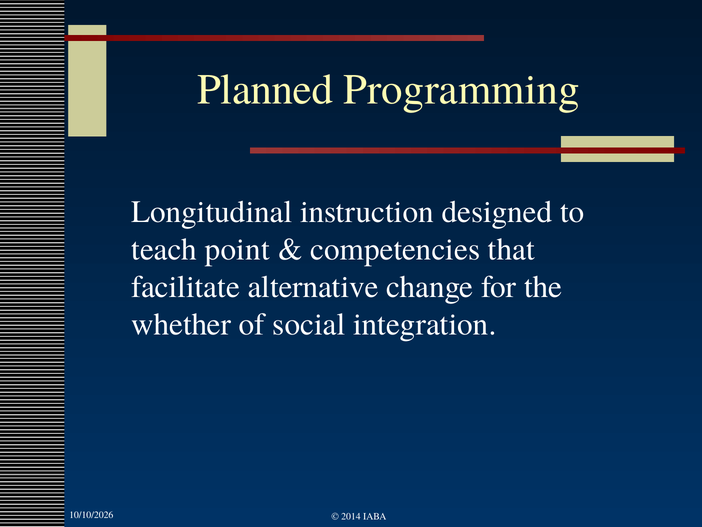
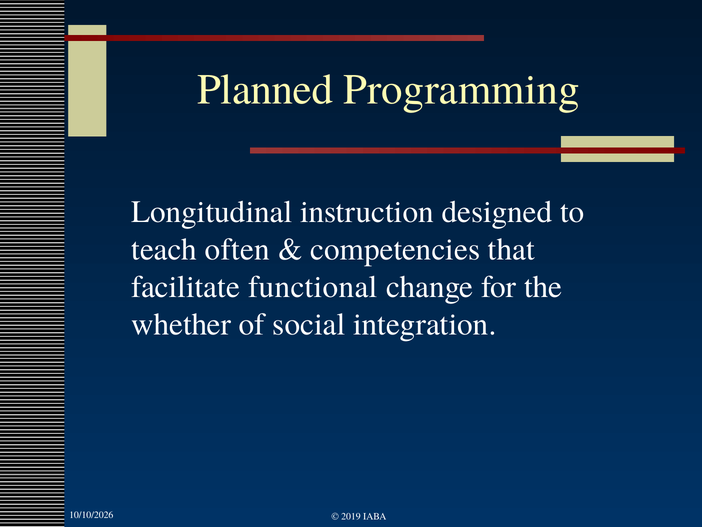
point: point -> often
alternative: alternative -> functional
2014: 2014 -> 2019
